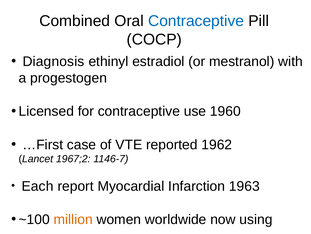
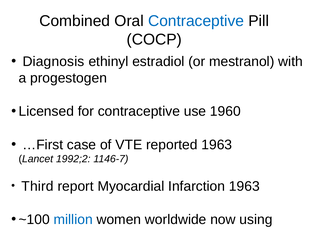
reported 1962: 1962 -> 1963
1967;2: 1967;2 -> 1992;2
Each: Each -> Third
million colour: orange -> blue
